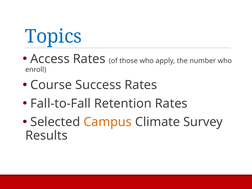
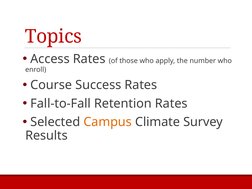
Topics colour: blue -> red
